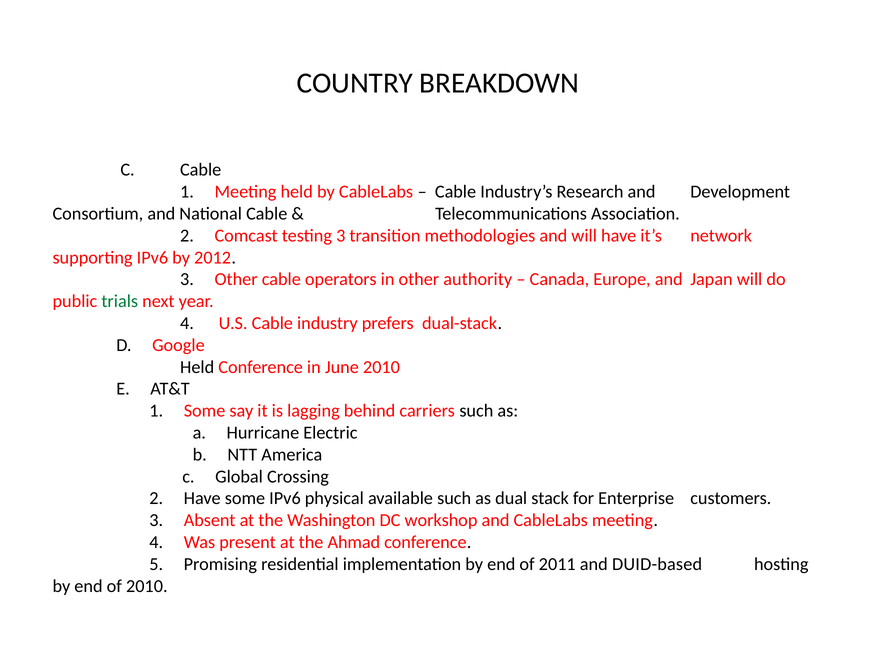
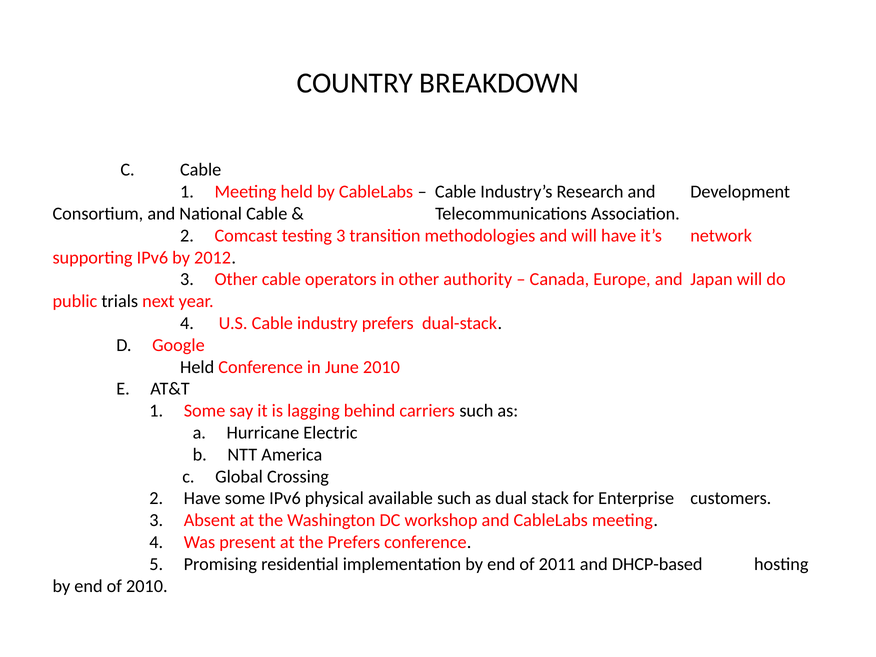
trials colour: green -> black
the Ahmad: Ahmad -> Prefers
DUID-based: DUID-based -> DHCP-based
